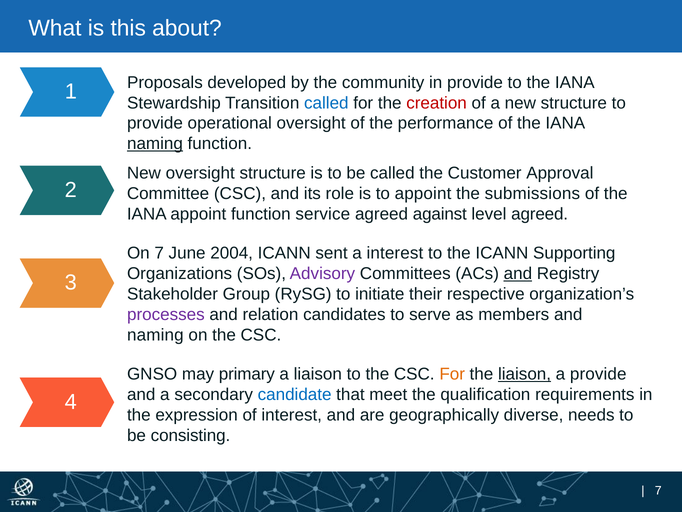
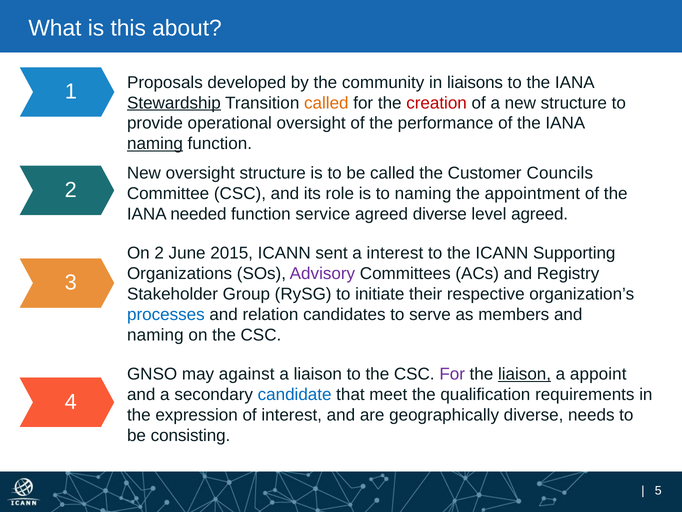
in provide: provide -> liaisons
Stewardship underline: none -> present
called at (326, 103) colour: blue -> orange
Approval: Approval -> Councils
to appoint: appoint -> naming
submissions: submissions -> appointment
IANA appoint: appoint -> needed
agreed against: against -> diverse
On 7: 7 -> 2
2004: 2004 -> 2015
and at (518, 273) underline: present -> none
processes colour: purple -> blue
primary: primary -> against
For at (452, 374) colour: orange -> purple
a provide: provide -> appoint
7 at (658, 490): 7 -> 5
